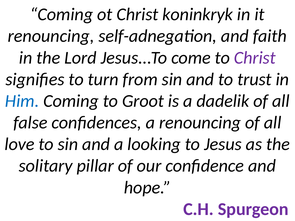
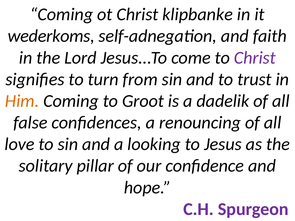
koninkryk: koninkryk -> klipbanke
renouncing at (51, 36): renouncing -> wederkoms
Him colour: blue -> orange
